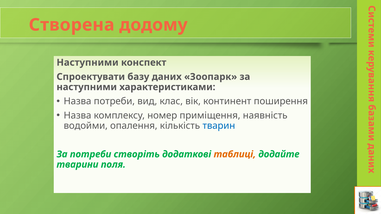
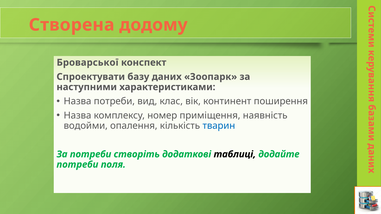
Наступними at (88, 63): Наступними -> Броварської
таблиці colour: orange -> black
тварини at (77, 165): тварини -> потреби
